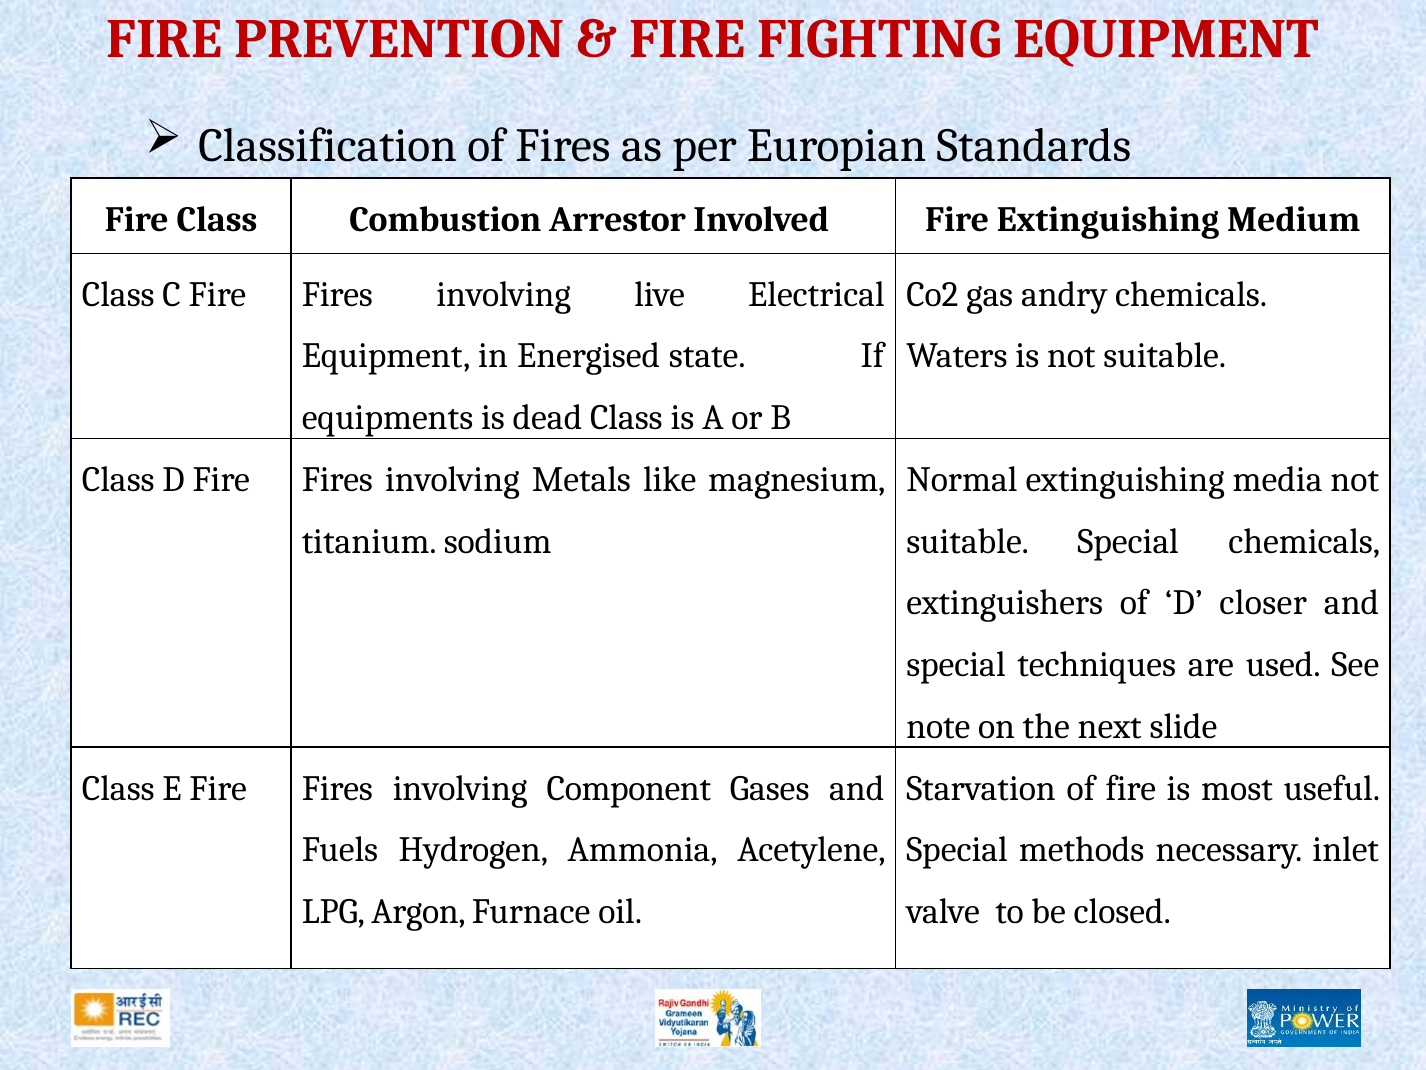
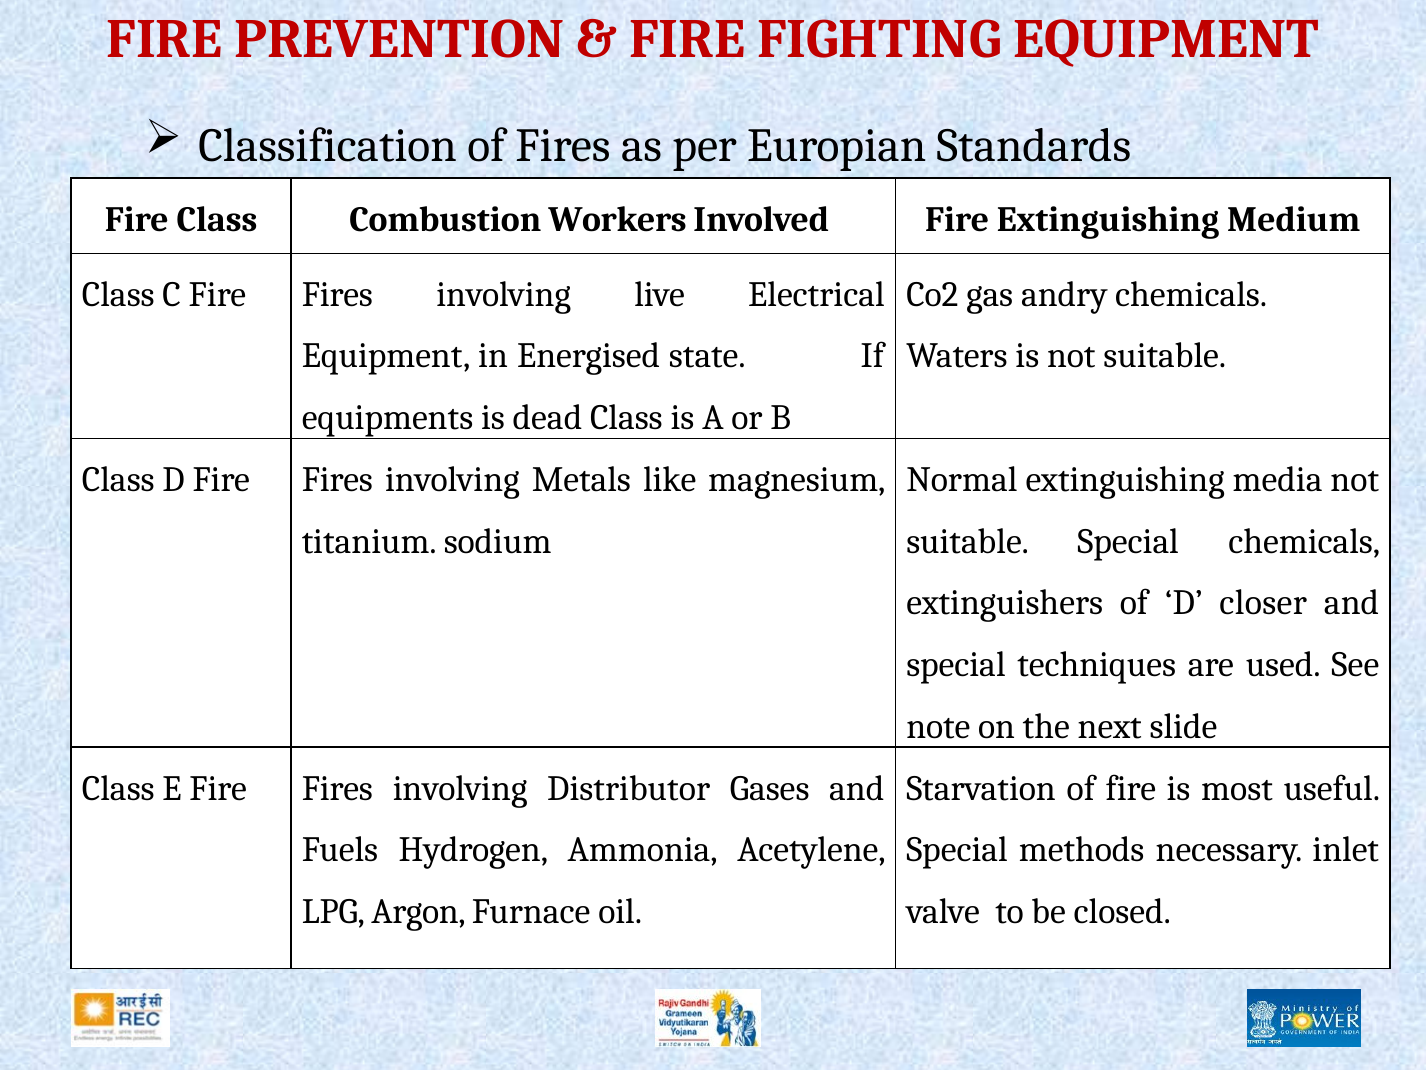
Arrestor: Arrestor -> Workers
Component: Component -> Distributor
